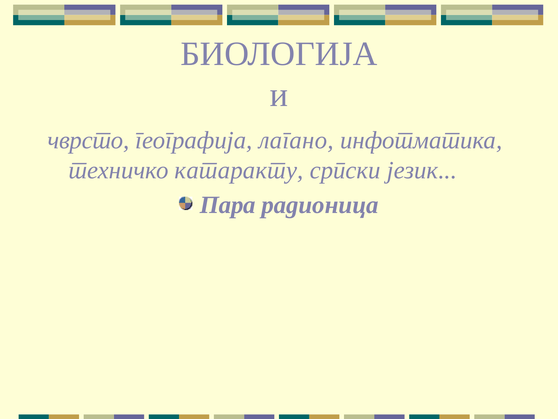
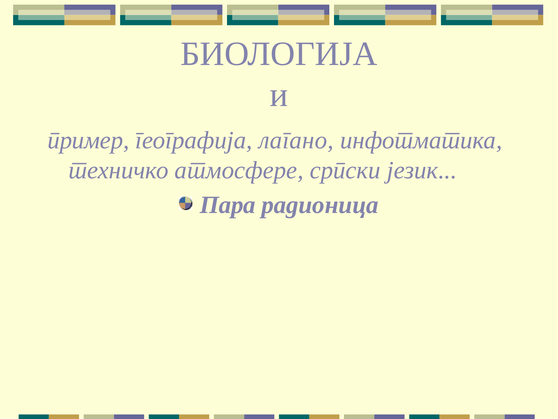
чврсто: чврсто -> пример
катаракту: катаракту -> атмосфере
